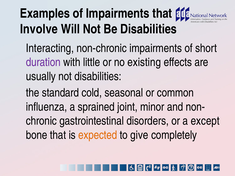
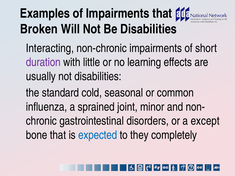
Involve: Involve -> Broken
existing: existing -> learning
expected colour: orange -> blue
give: give -> they
